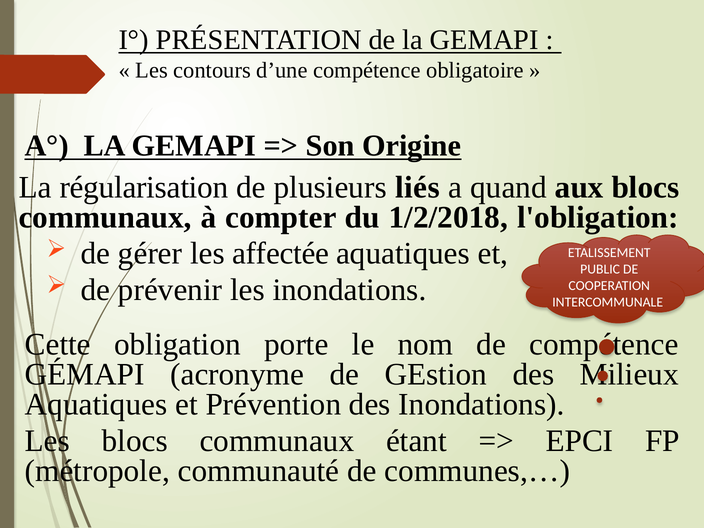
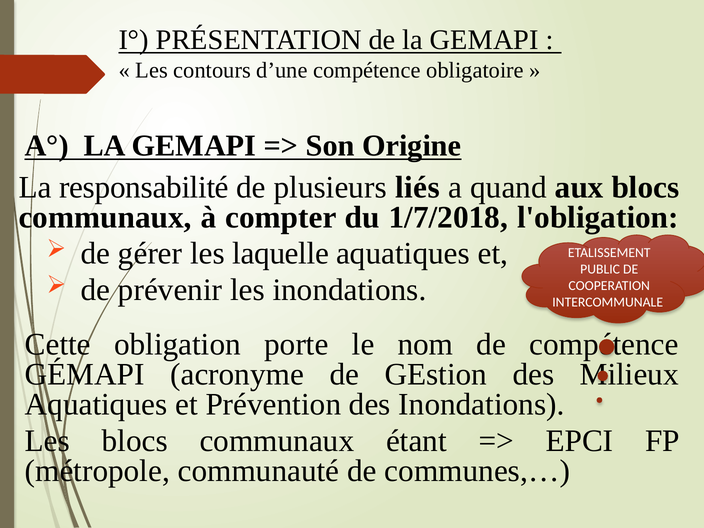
régularisation: régularisation -> responsabilité
1/2/2018: 1/2/2018 -> 1/7/2018
affectée: affectée -> laquelle
